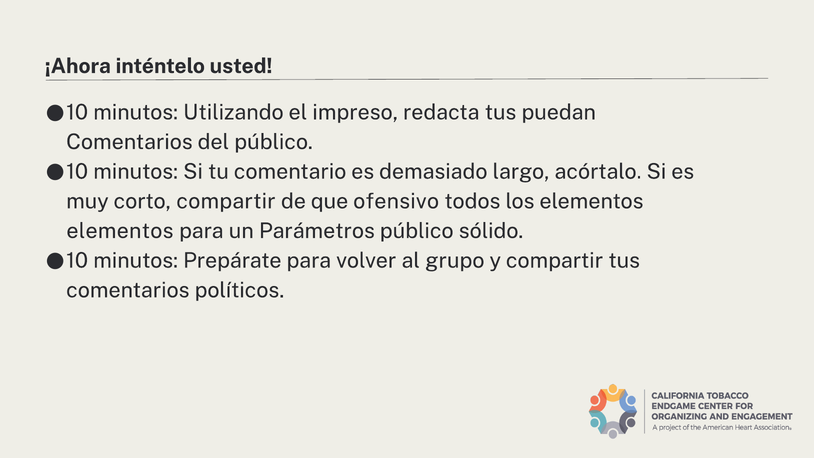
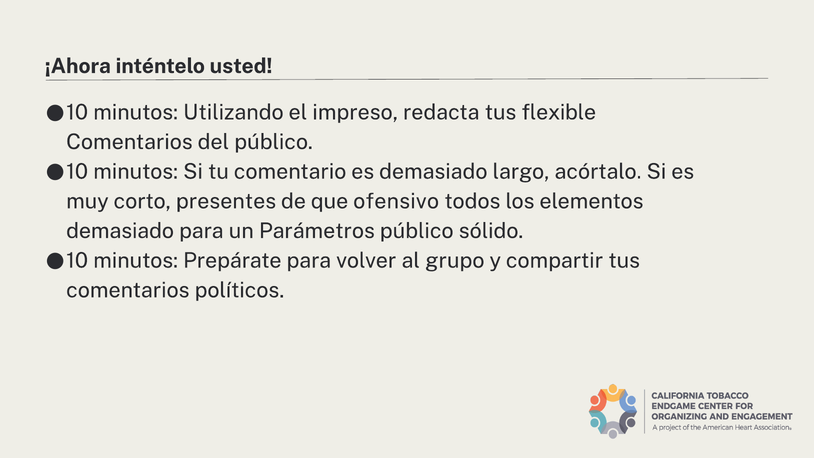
puedan: puedan -> flexible
corto compartir: compartir -> presentes
elementos at (120, 231): elementos -> demasiado
